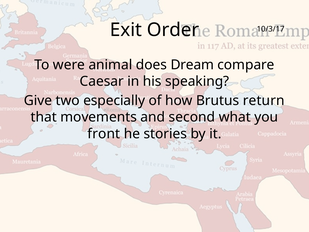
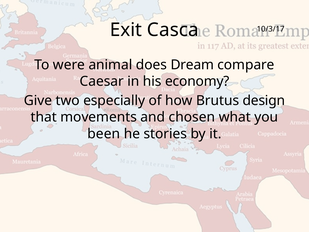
Order: Order -> Casca
speaking: speaking -> economy
return: return -> design
second: second -> chosen
front: front -> been
